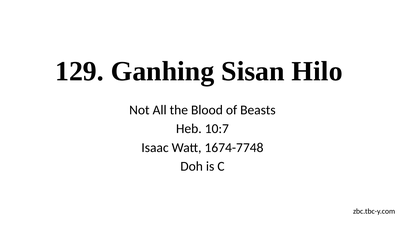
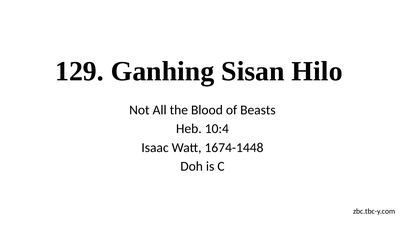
10:7: 10:7 -> 10:4
1674-7748: 1674-7748 -> 1674-1448
